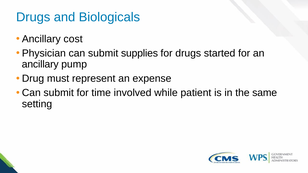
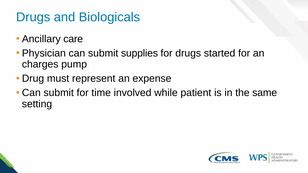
cost: cost -> care
ancillary at (40, 64): ancillary -> charges
